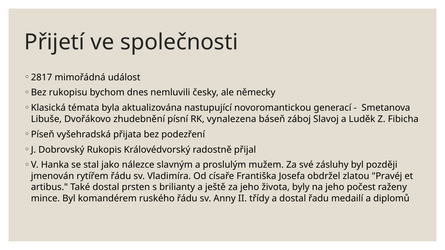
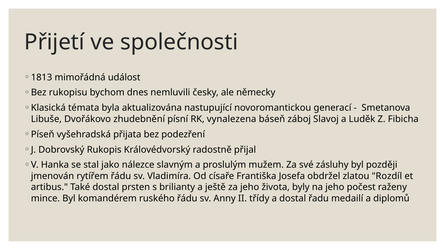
2817: 2817 -> 1813
Pravéj: Pravéj -> Rozdíl
